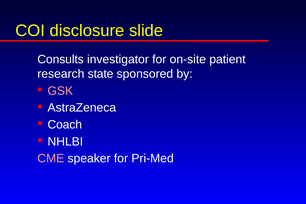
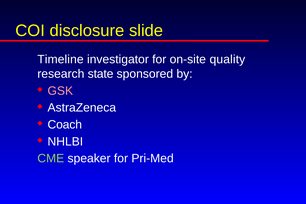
Consults: Consults -> Timeline
patient: patient -> quality
CME colour: pink -> light green
